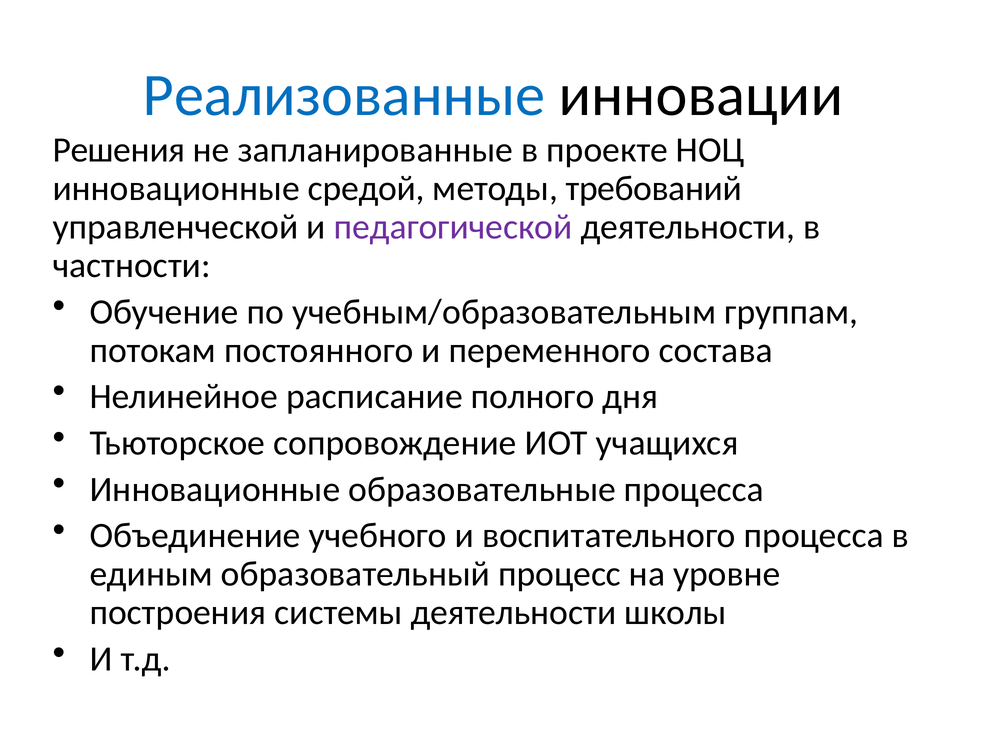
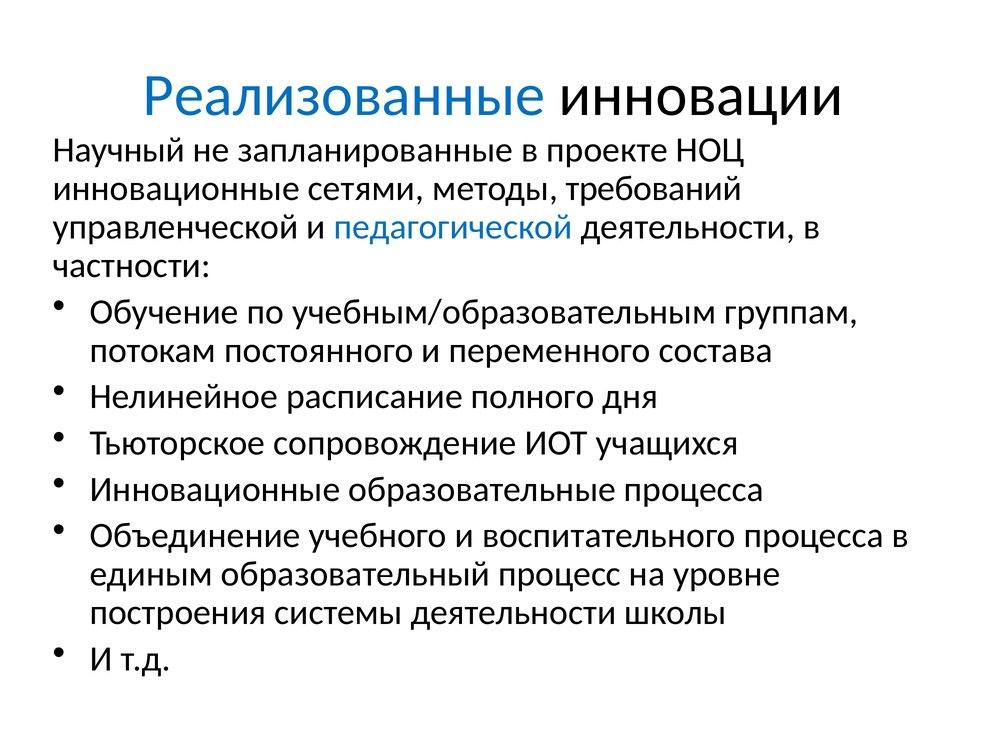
Решения: Решения -> Научный
средой: средой -> сетями
педагогической colour: purple -> blue
